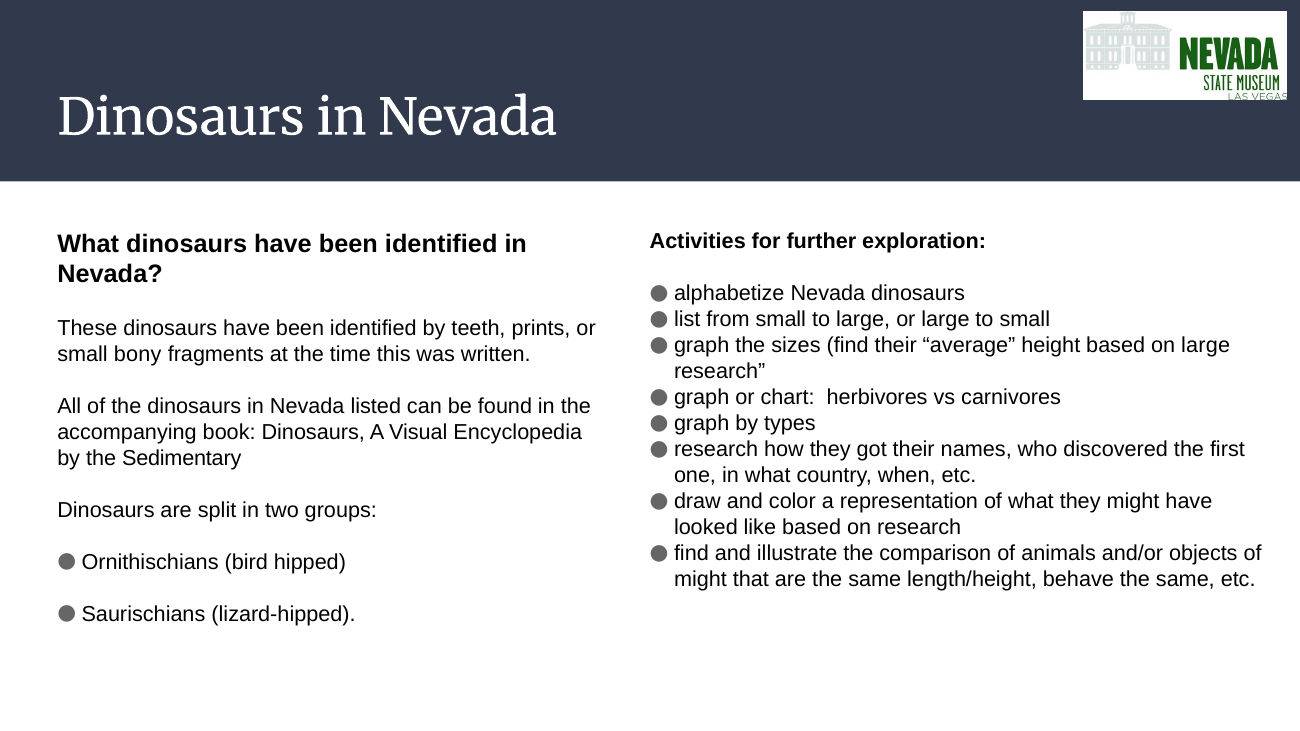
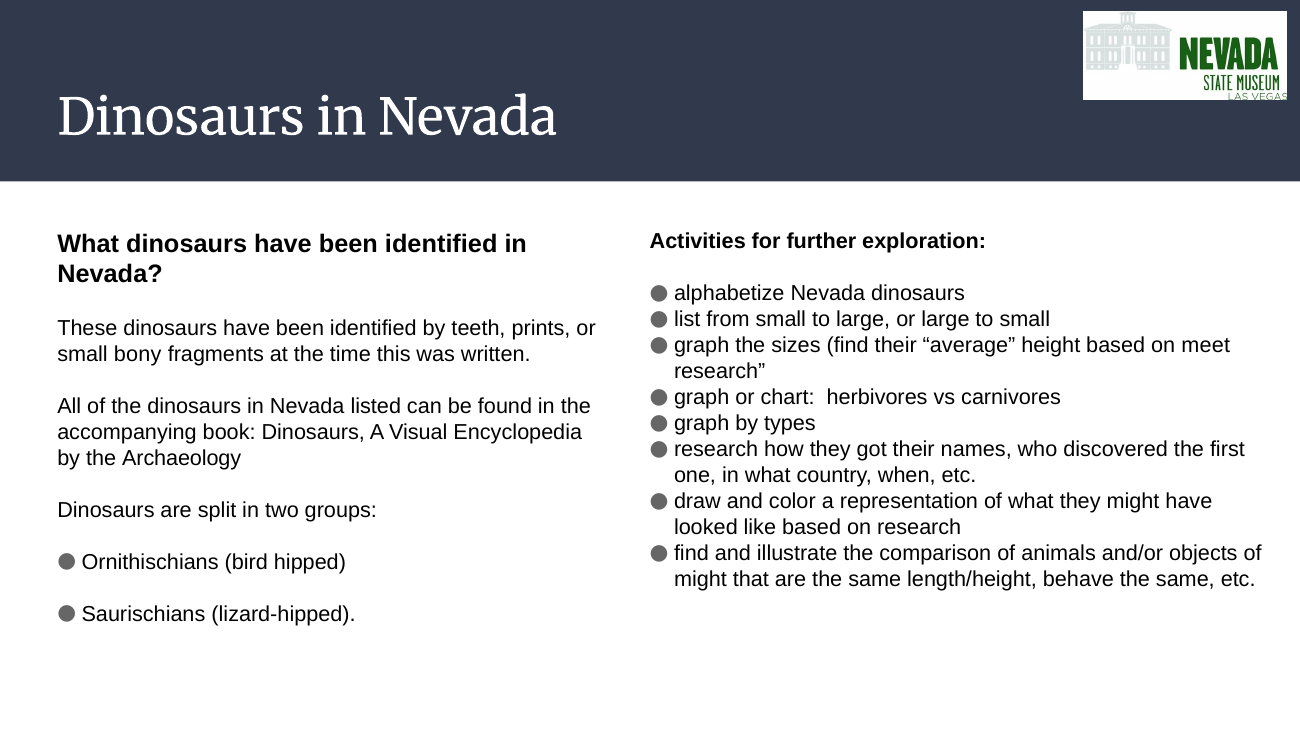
on large: large -> meet
Sedimentary: Sedimentary -> Archaeology
